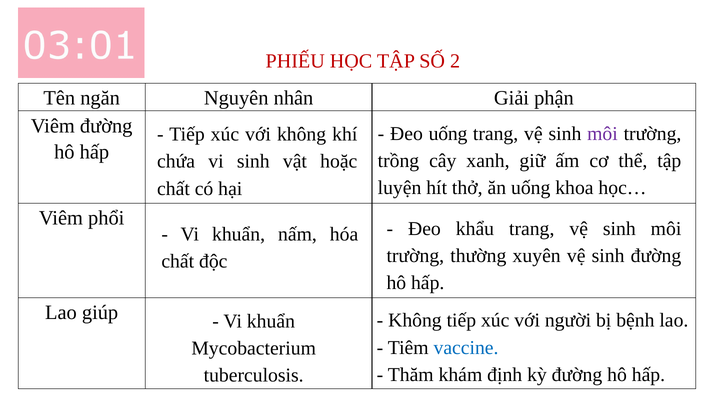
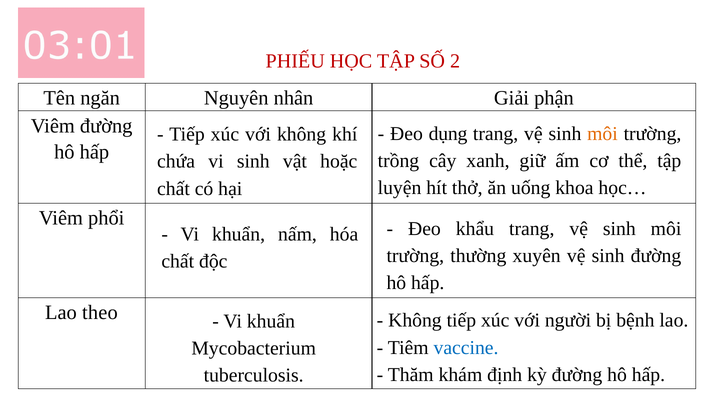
Đeo uống: uống -> dụng
môi at (602, 134) colour: purple -> orange
giúp: giúp -> theo
